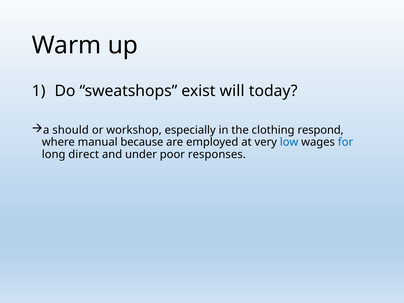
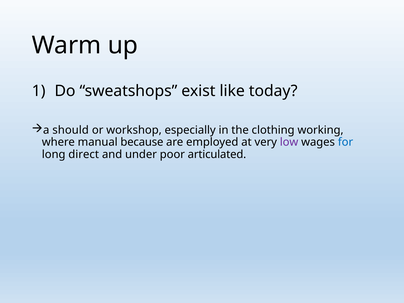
will: will -> like
respond: respond -> working
low colour: blue -> purple
responses: responses -> articulated
